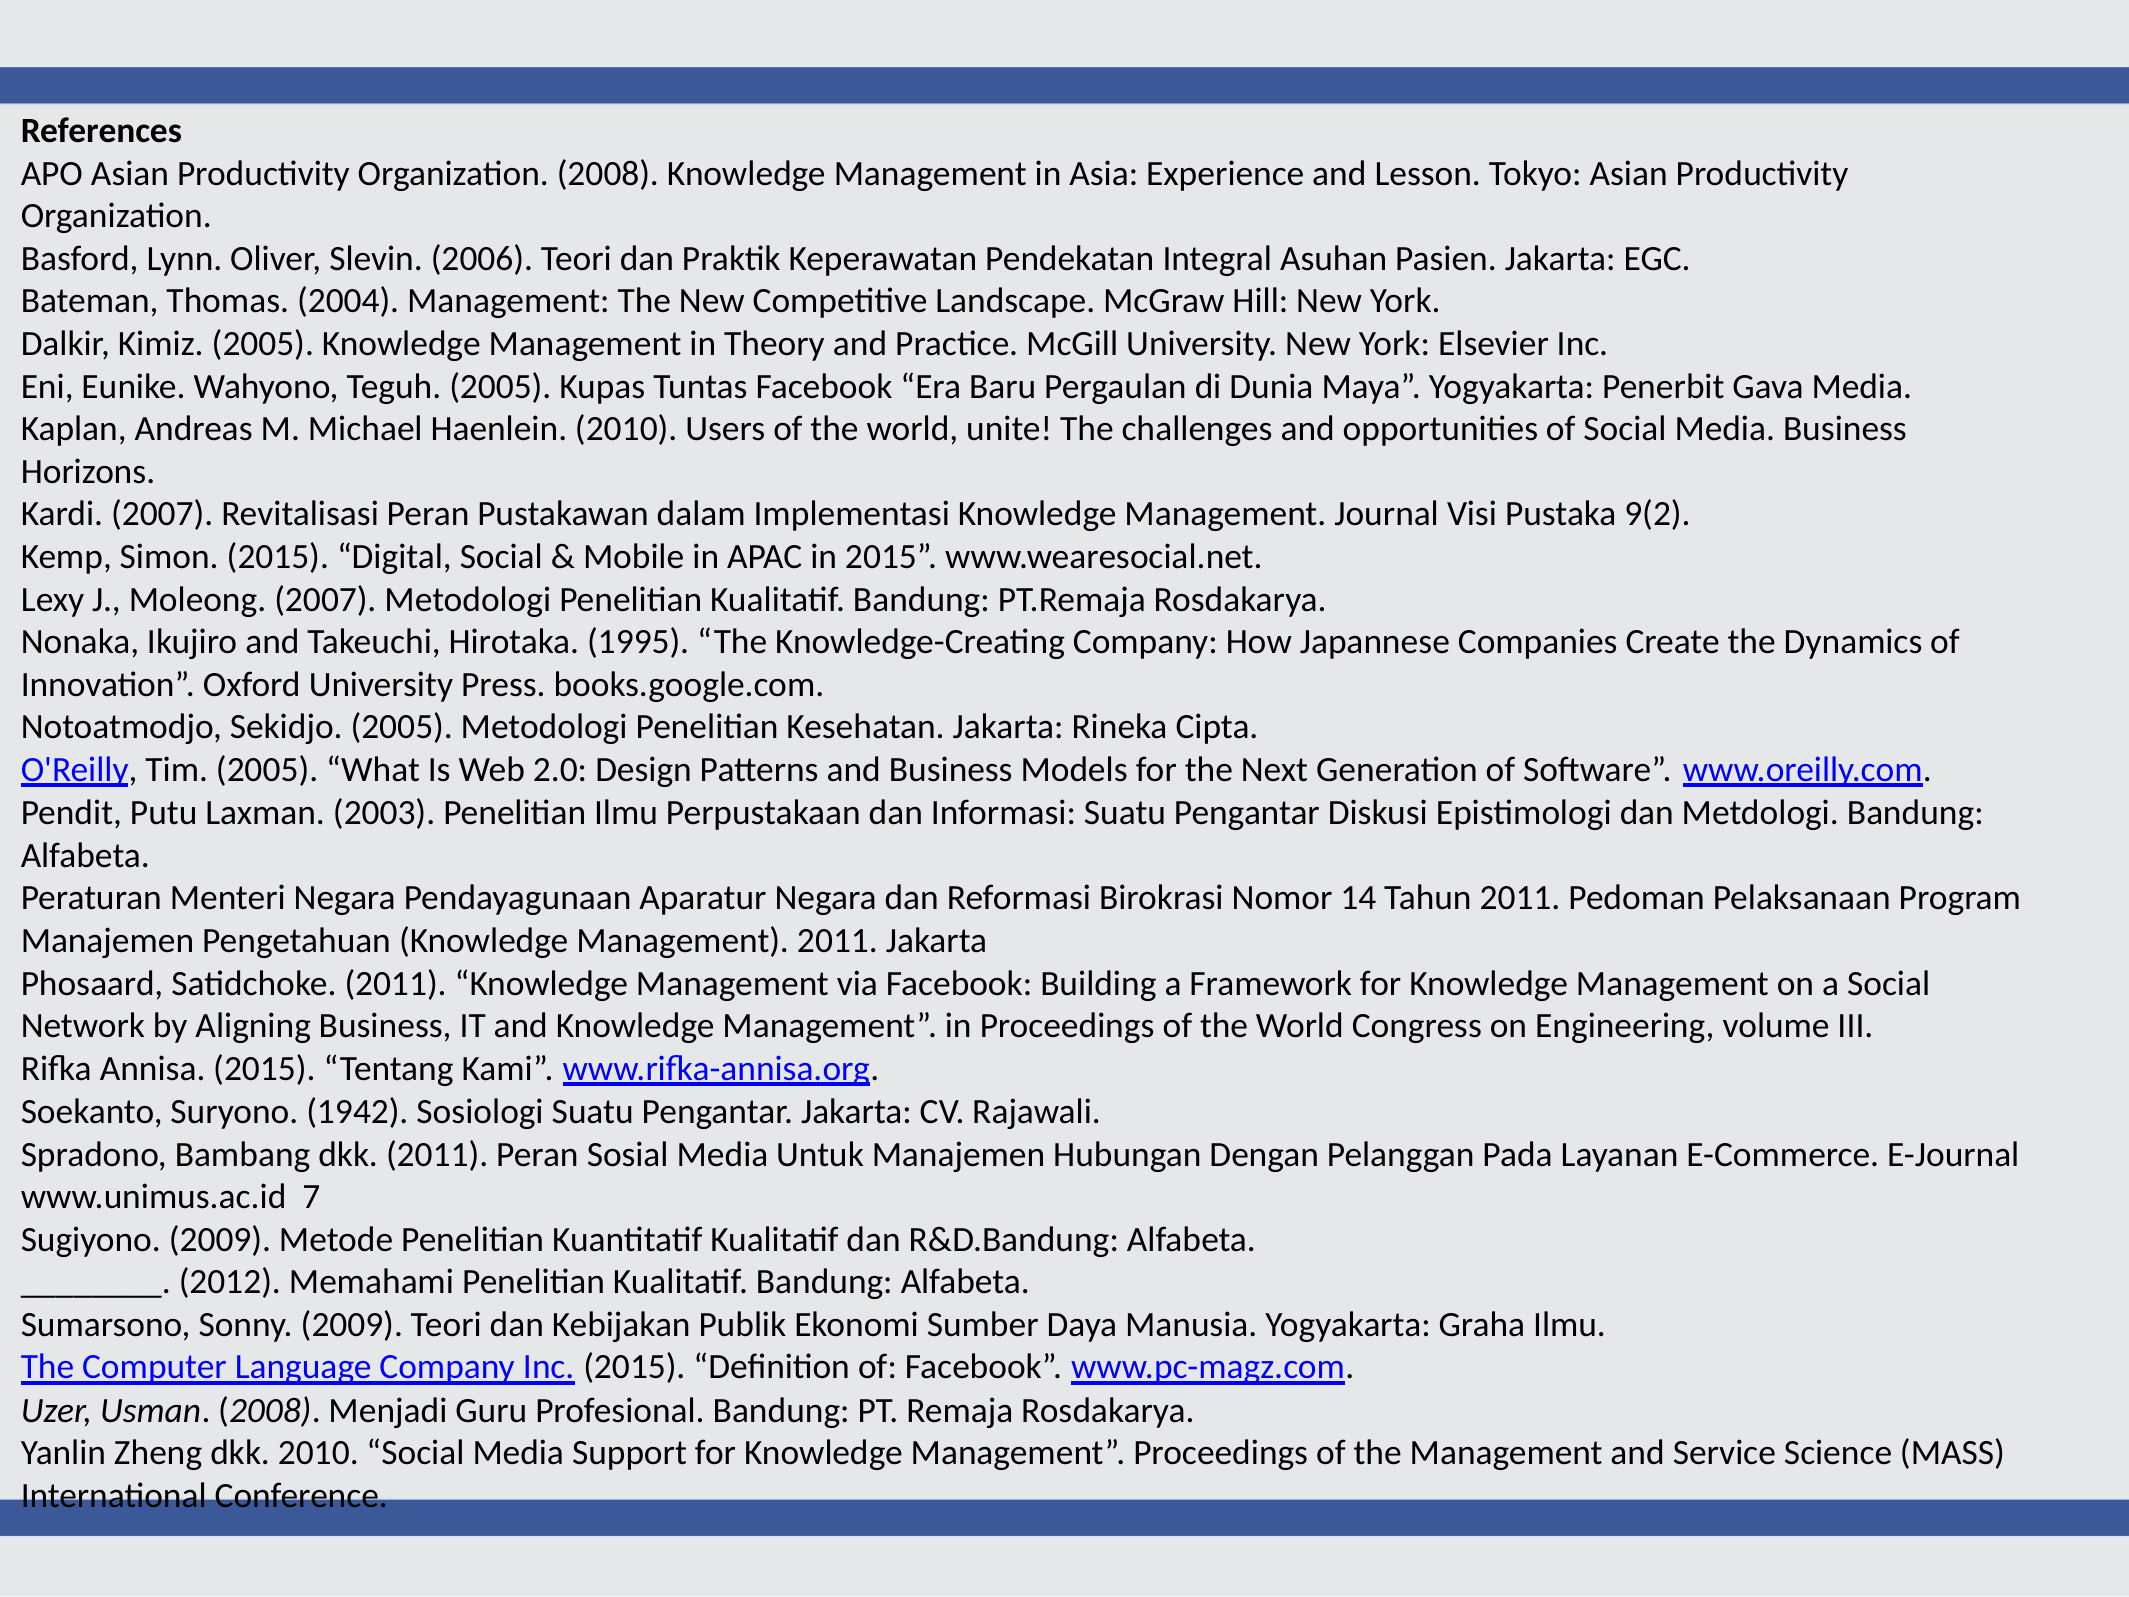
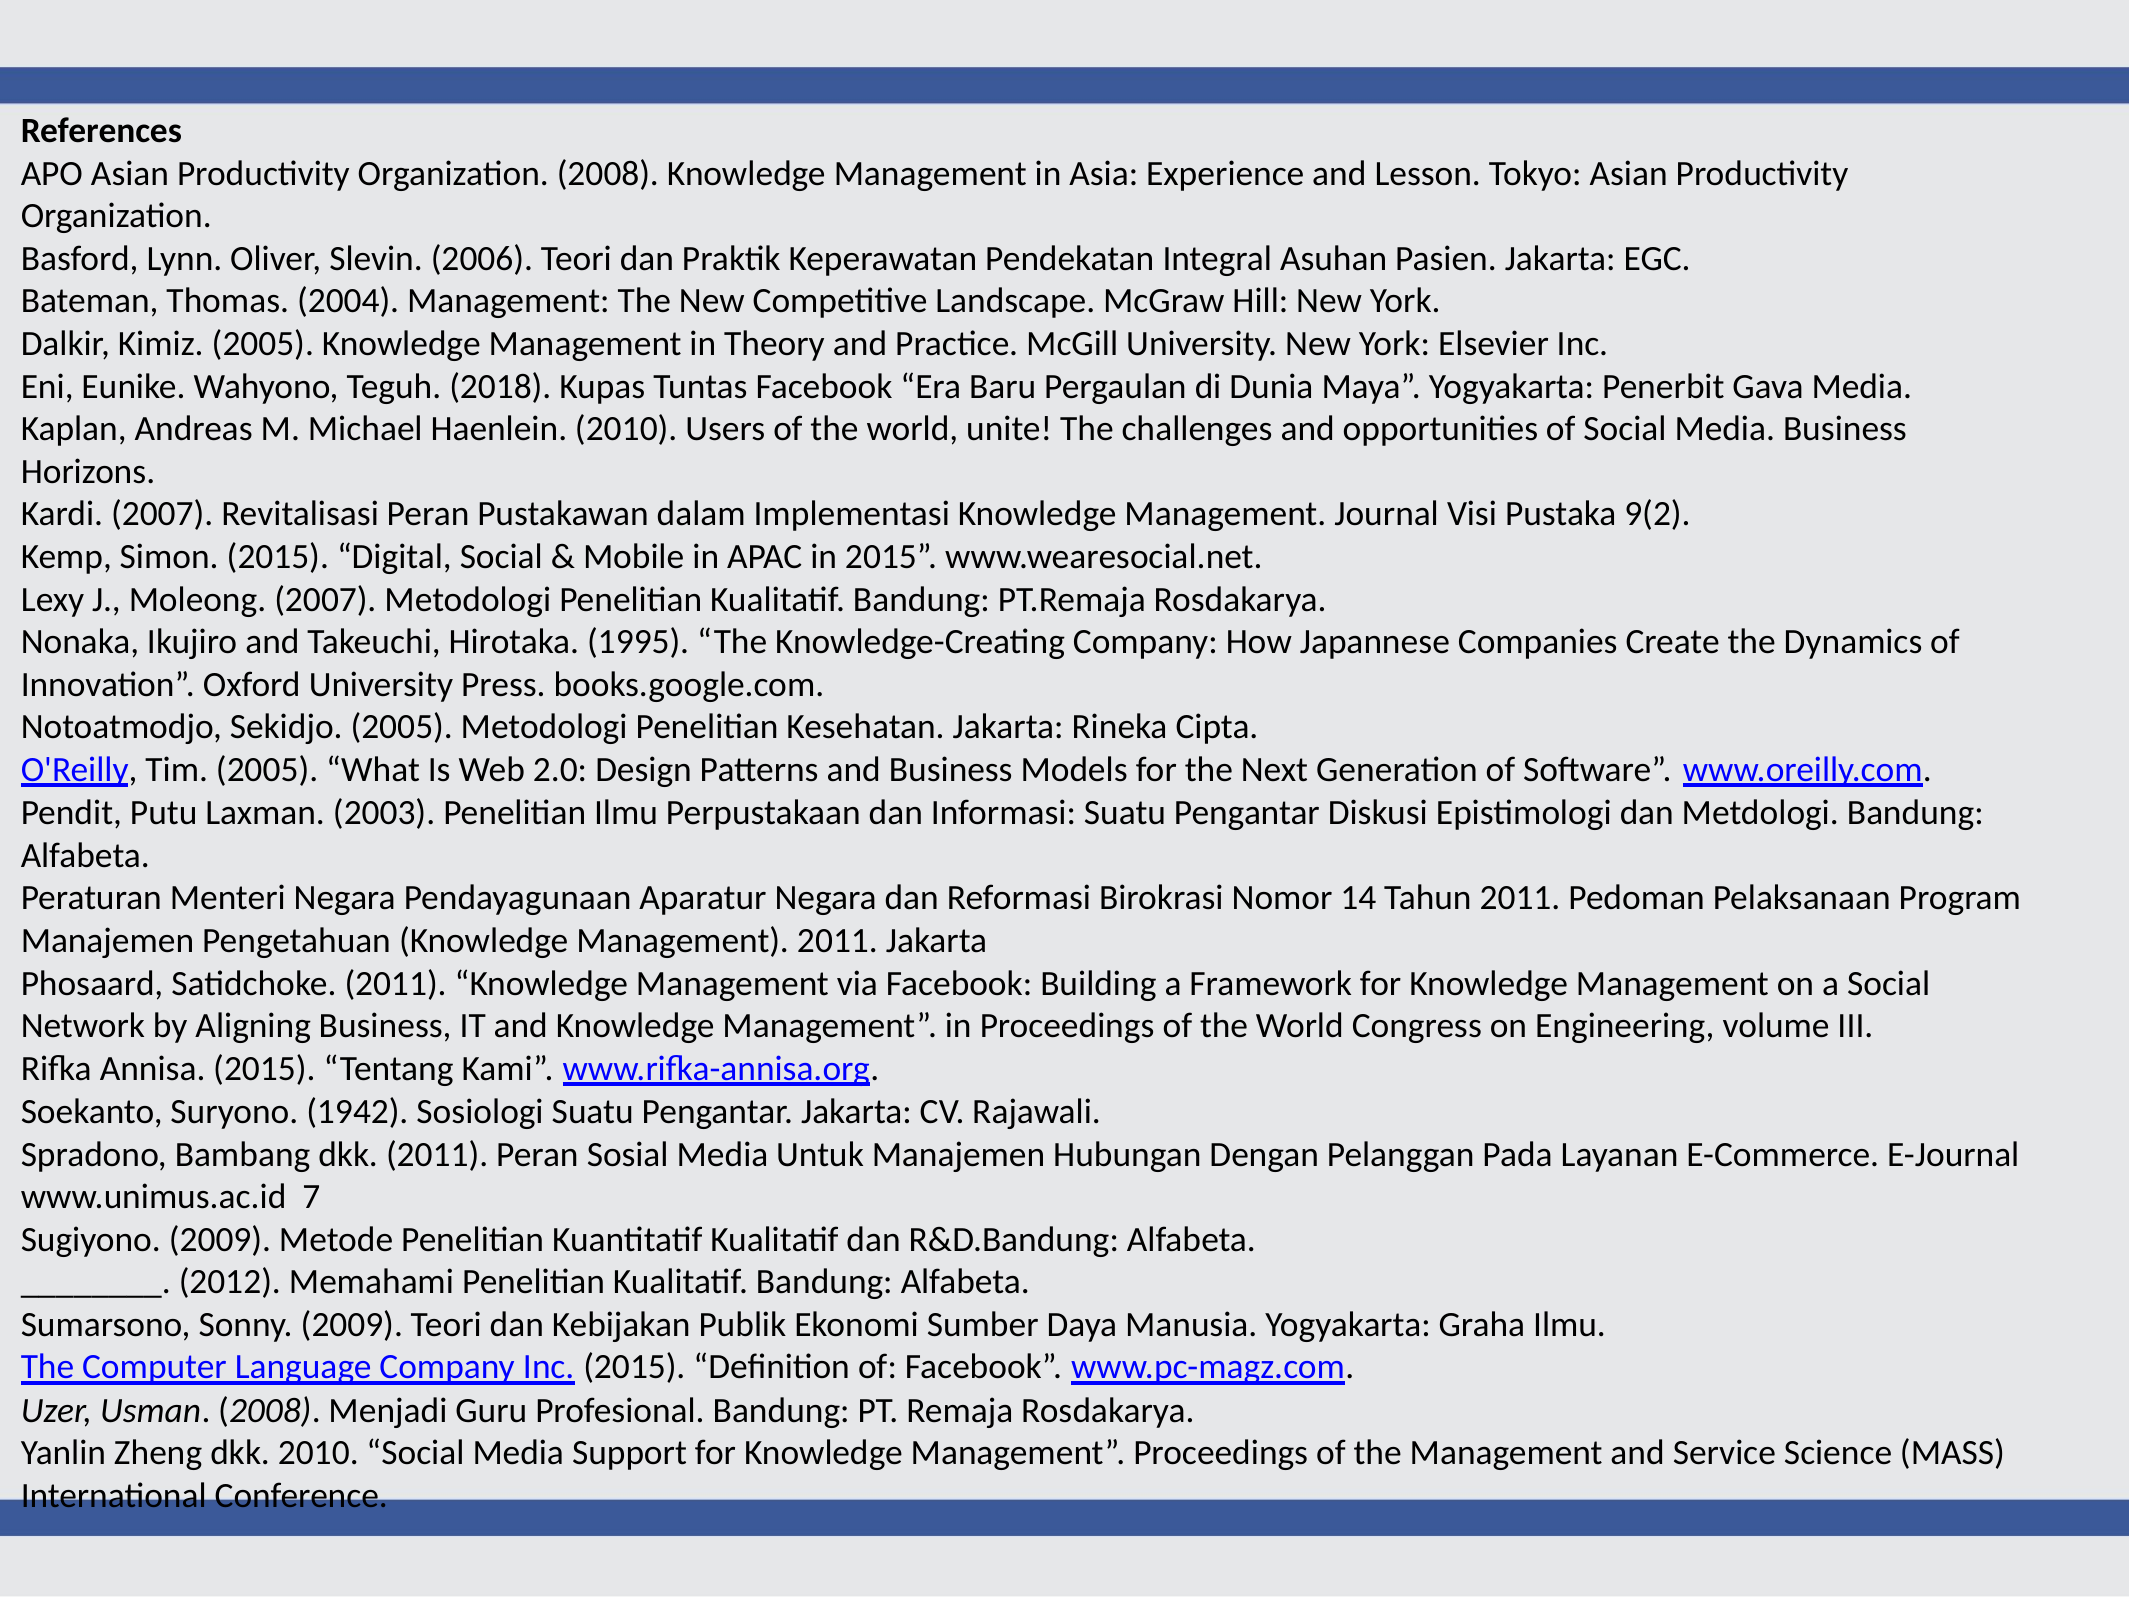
Teguh 2005: 2005 -> 2018
